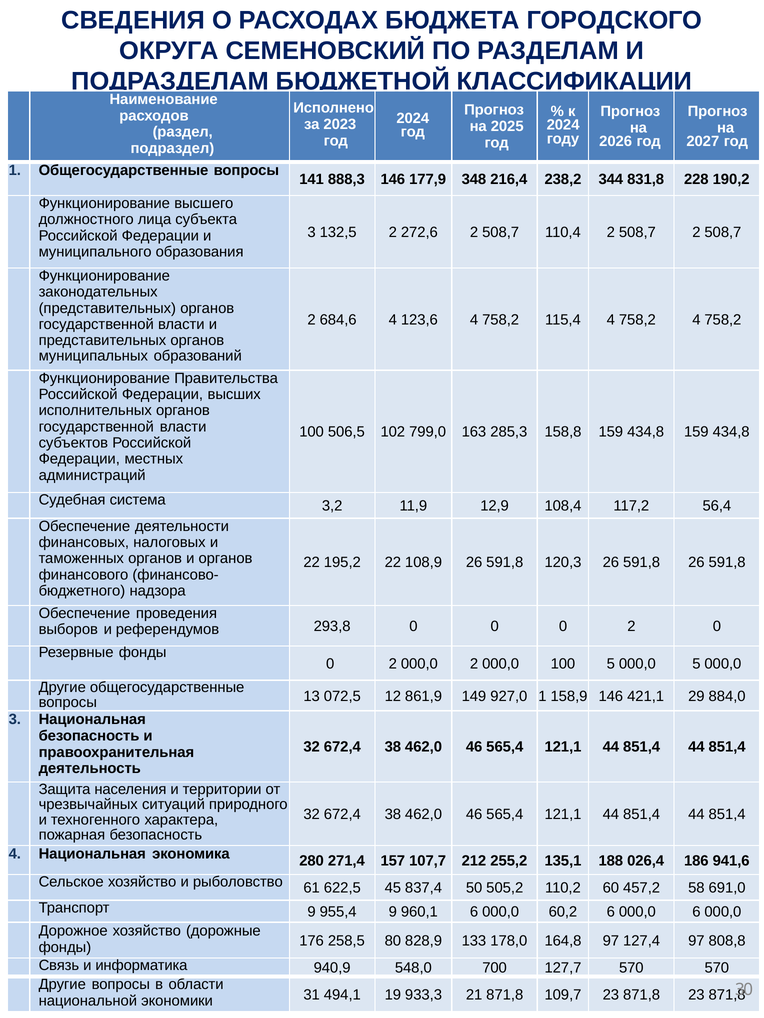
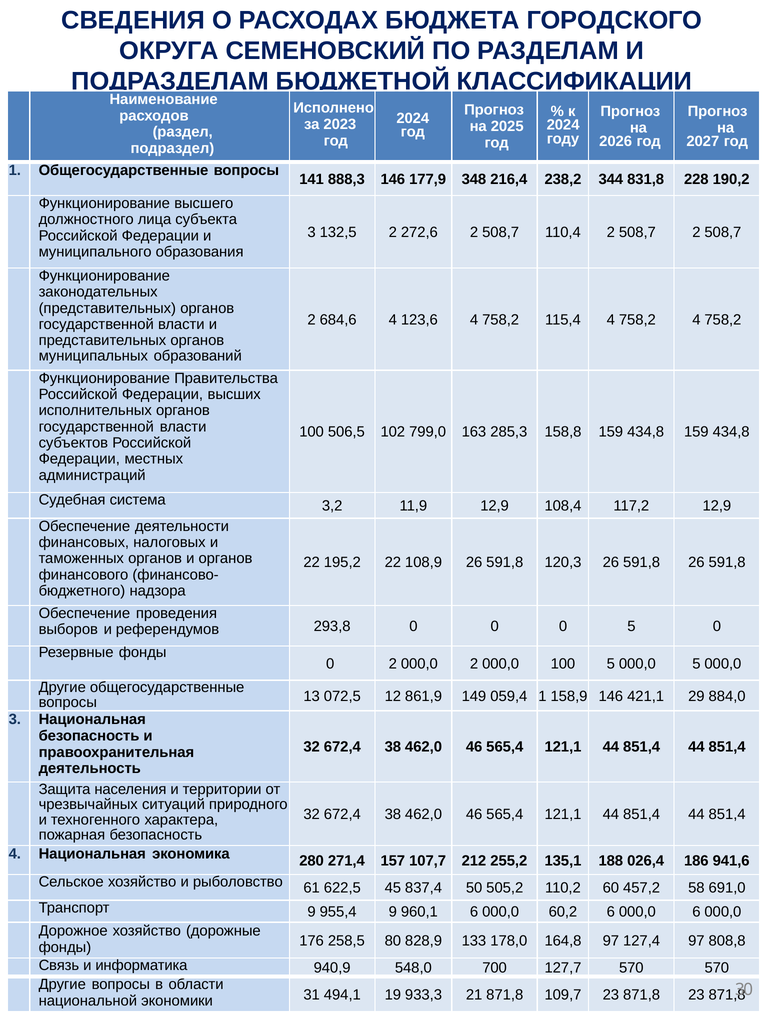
117,2 56,4: 56,4 -> 12,9
0 0 2: 2 -> 5
927,0: 927,0 -> 059,4
